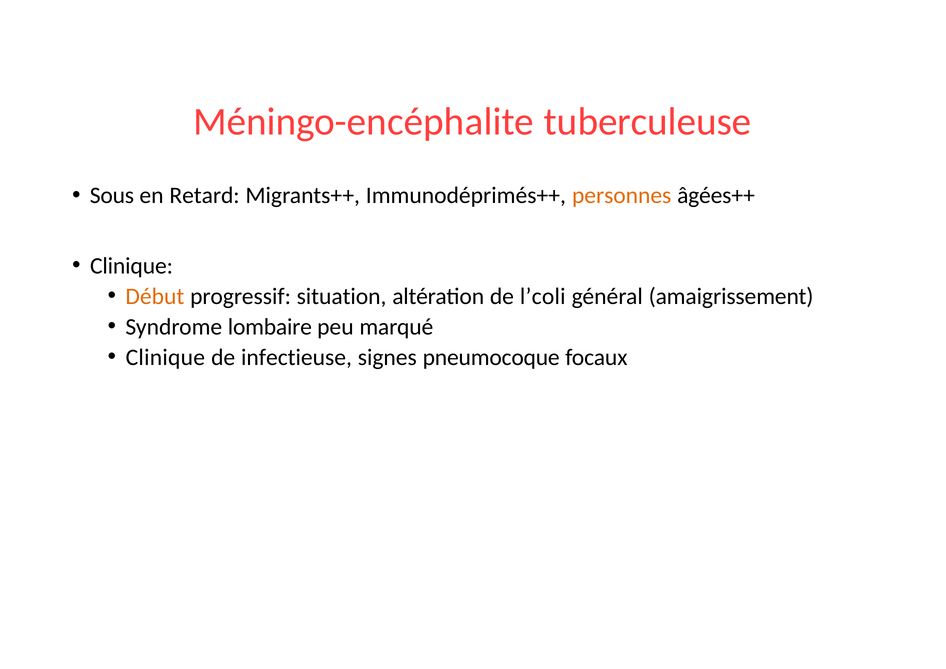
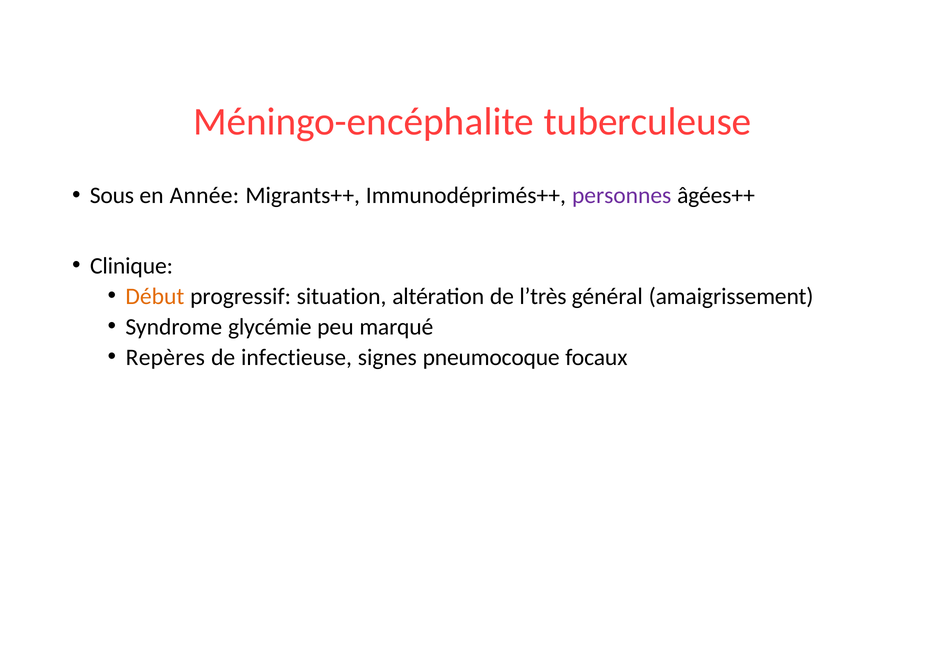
Retard: Retard -> Année
personnes colour: orange -> purple
l’coli: l’coli -> l’très
lombaire: lombaire -> glycémie
Clinique at (165, 357): Clinique -> Repères
